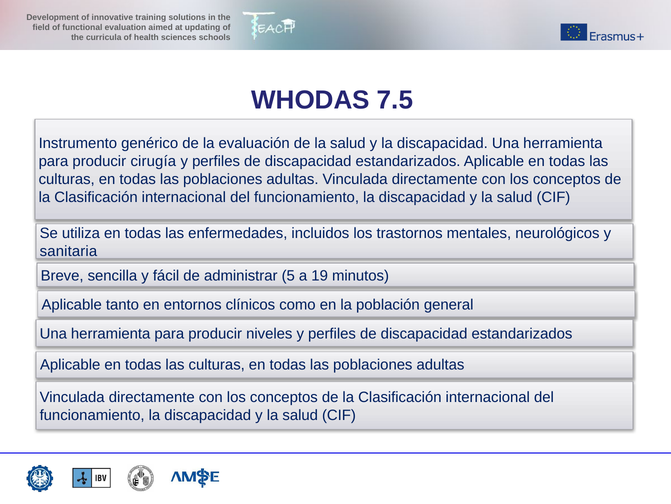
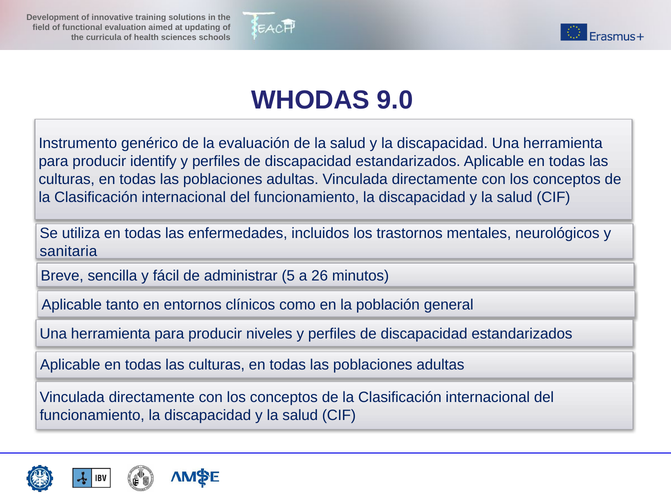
7.5: 7.5 -> 9.0
cirugía: cirugía -> identify
19: 19 -> 26
